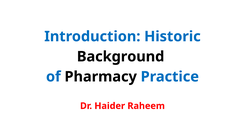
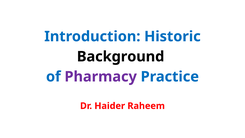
Pharmacy colour: black -> purple
